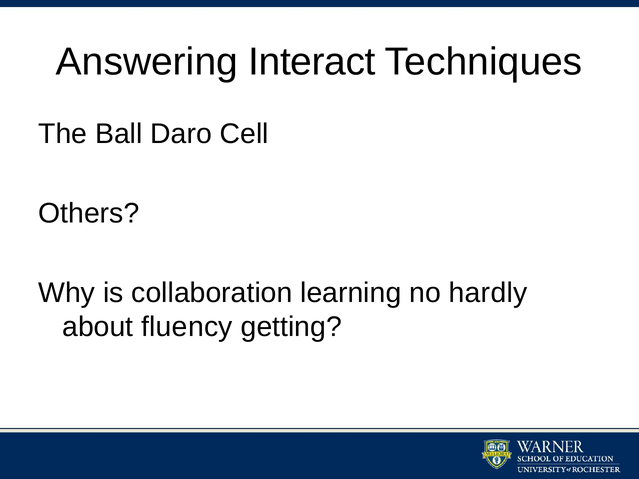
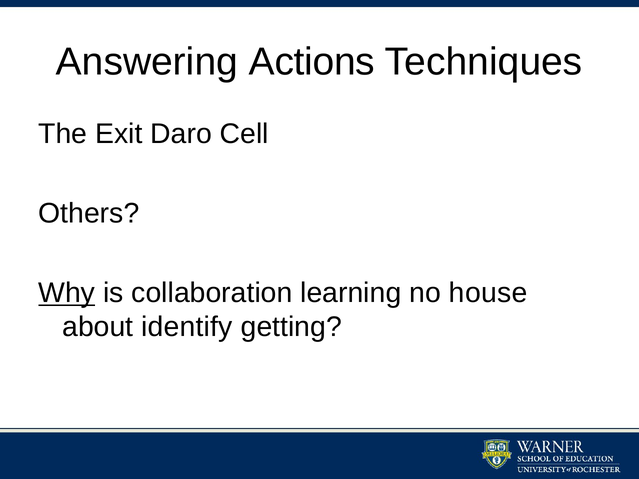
Interact: Interact -> Actions
Ball: Ball -> Exit
Why underline: none -> present
hardly: hardly -> house
fluency: fluency -> identify
